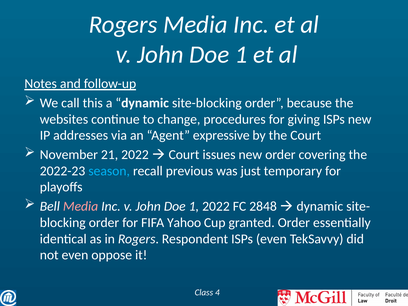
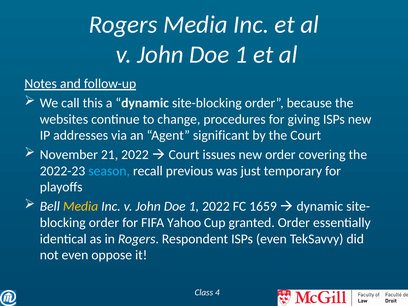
expressive: expressive -> significant
Media at (81, 206) colour: pink -> yellow
2848: 2848 -> 1659
